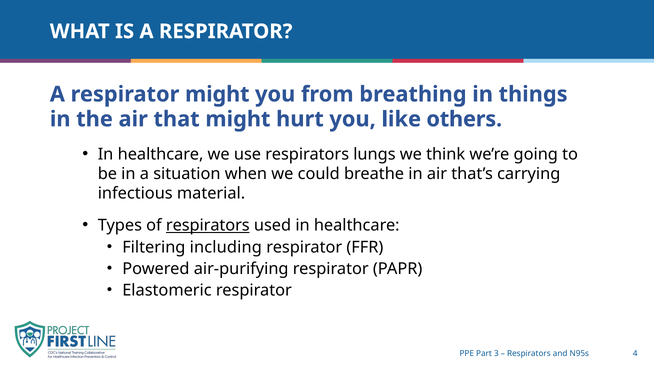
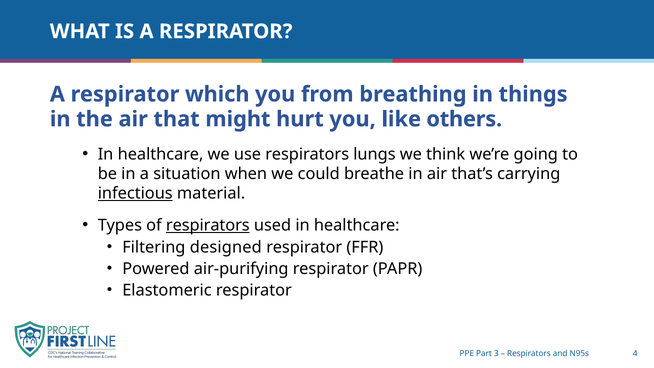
respirator might: might -> which
infectious underline: none -> present
including: including -> designed
